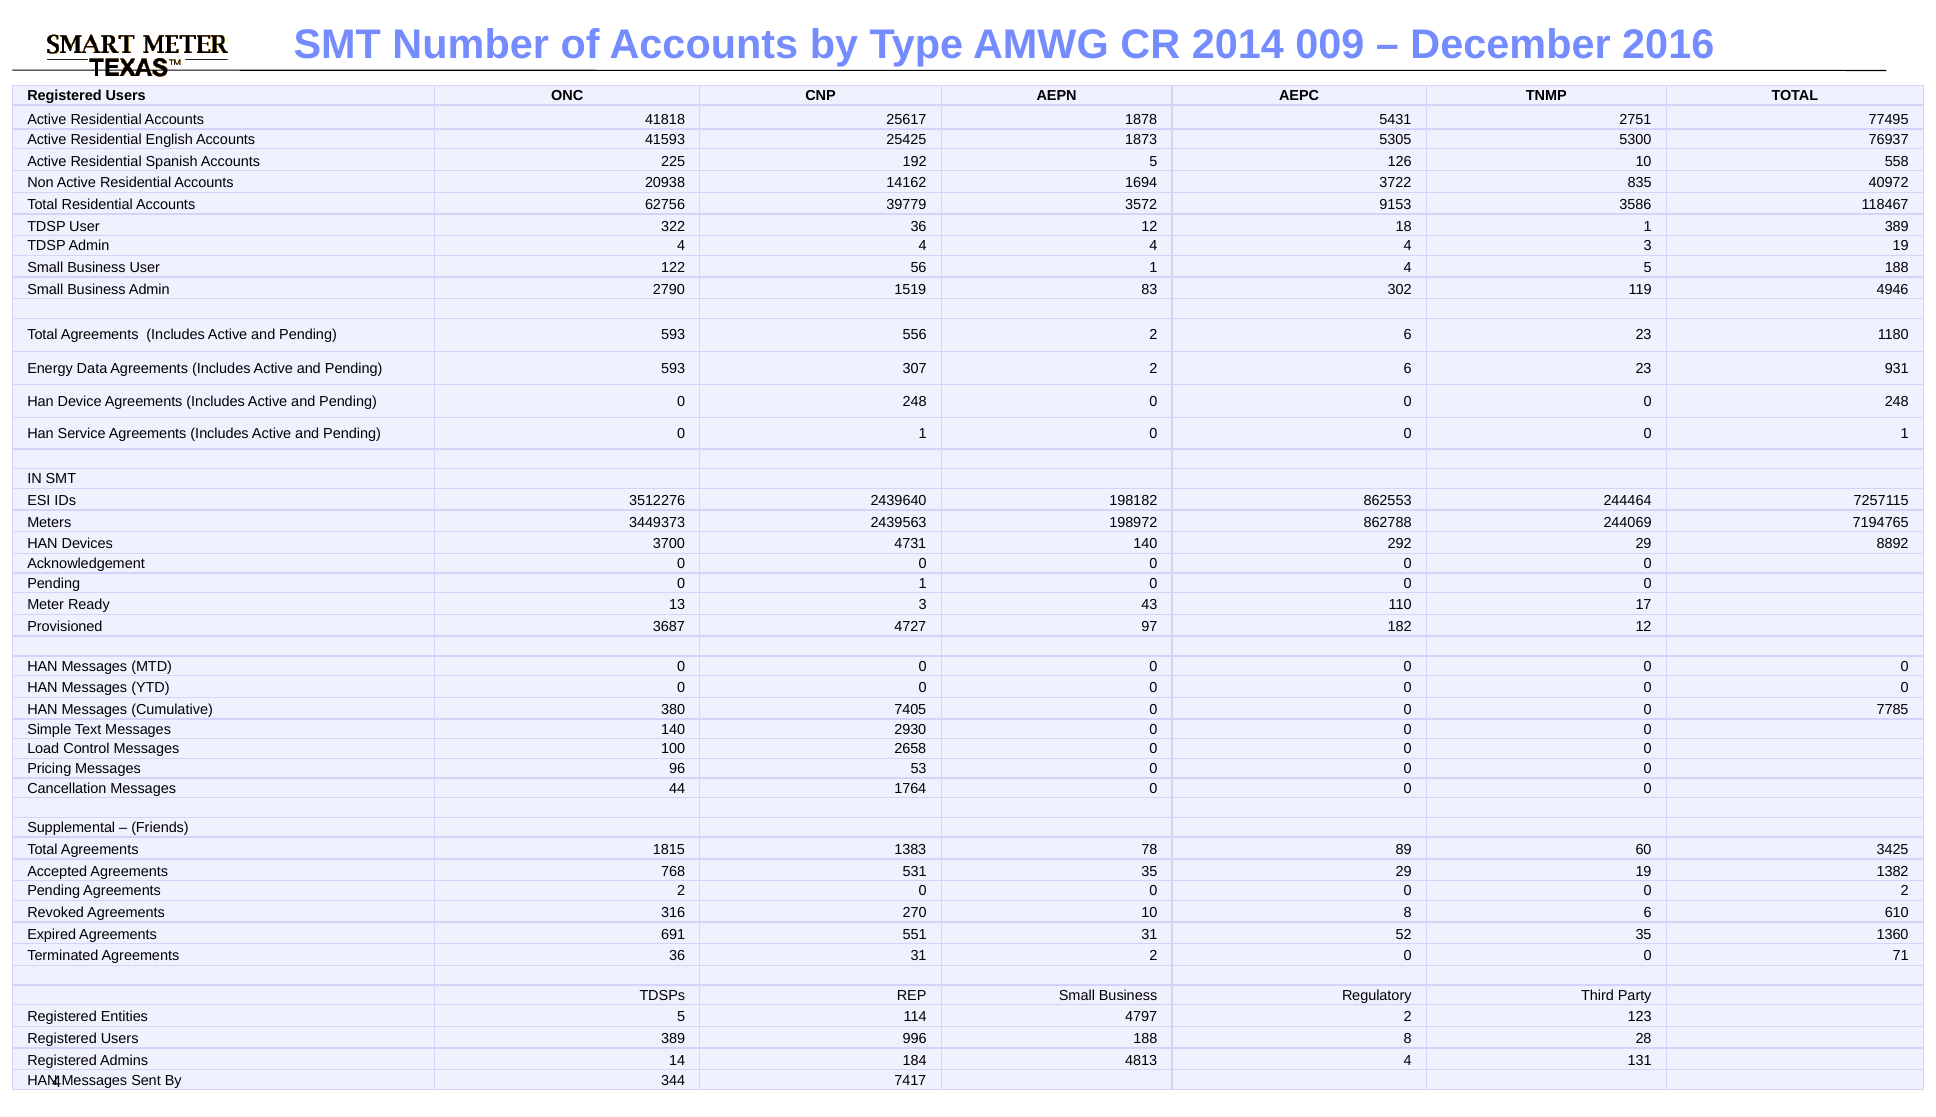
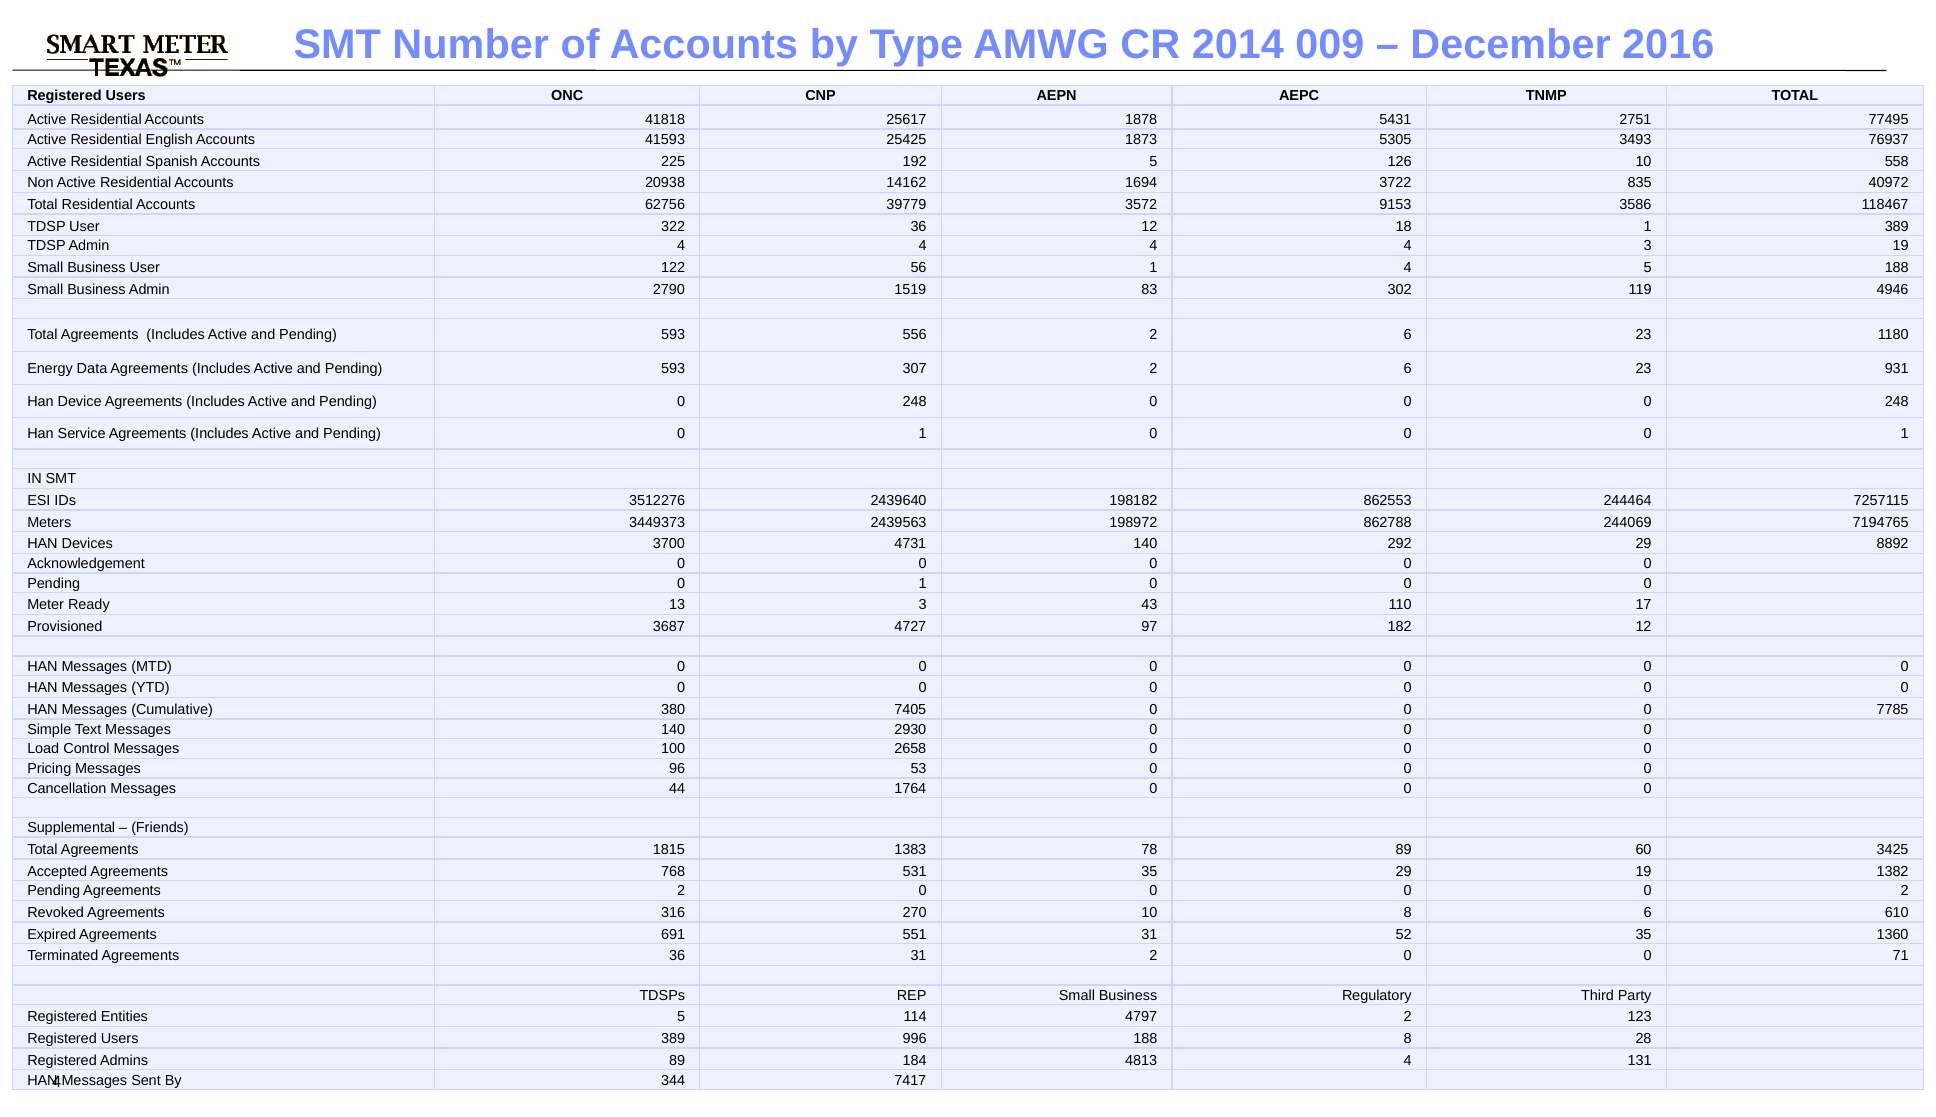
5300: 5300 -> 3493
Admins 14: 14 -> 89
